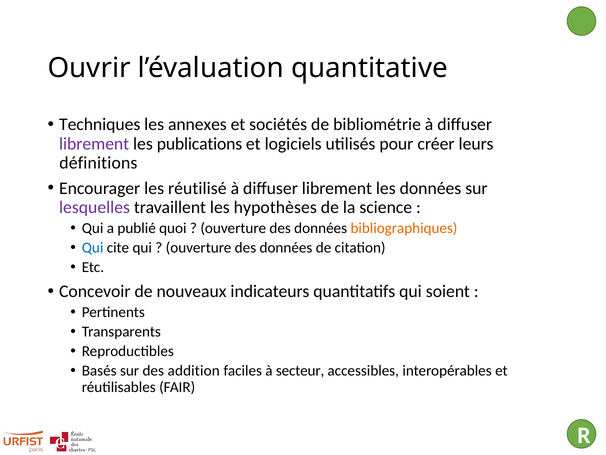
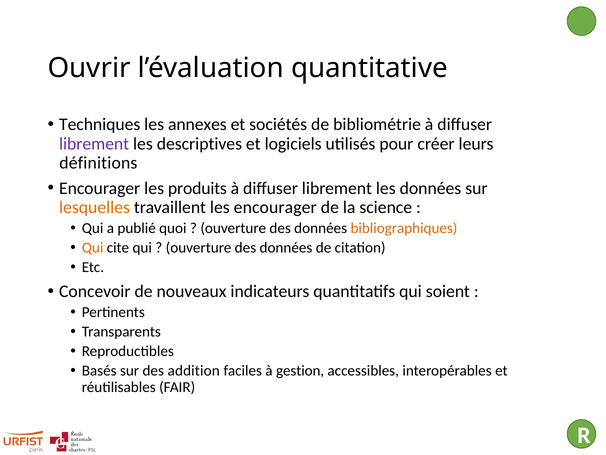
publications: publications -> descriptives
réutilisé: réutilisé -> produits
lesquelles colour: purple -> orange
les hypothèses: hypothèses -> encourager
Qui at (93, 248) colour: blue -> orange
secteur: secteur -> gestion
